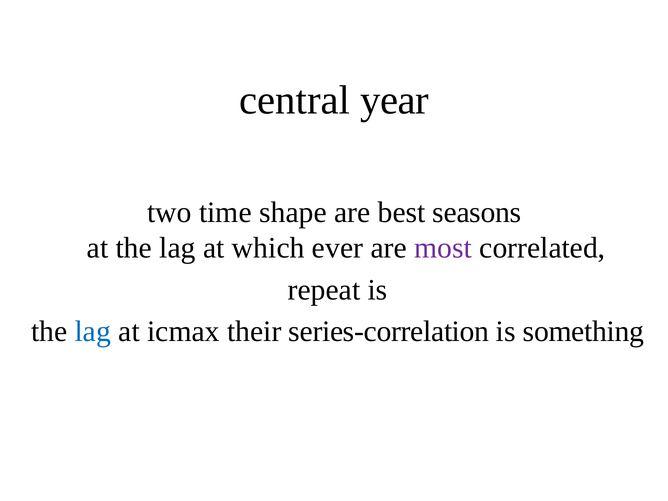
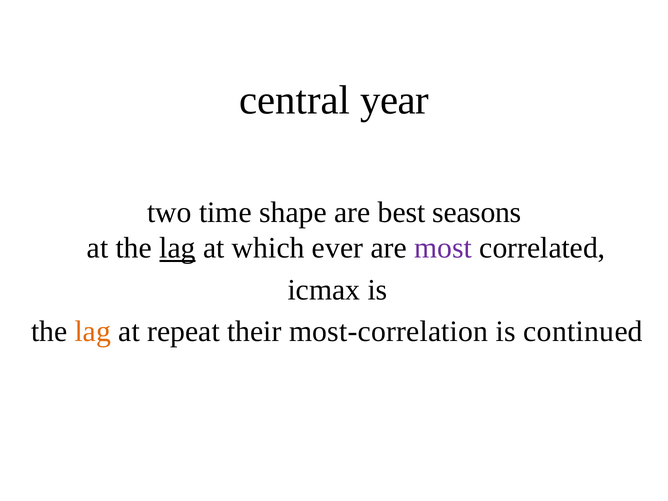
lag at (178, 248) underline: none -> present
repeat: repeat -> icmax
lag at (93, 331) colour: blue -> orange
icmax: icmax -> repeat
series-correlation: series-correlation -> most-correlation
something: something -> continued
